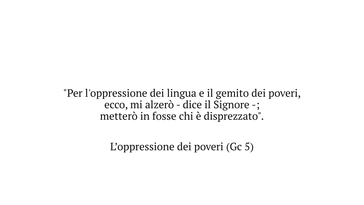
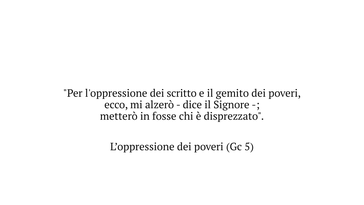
lingua: lingua -> scritto
